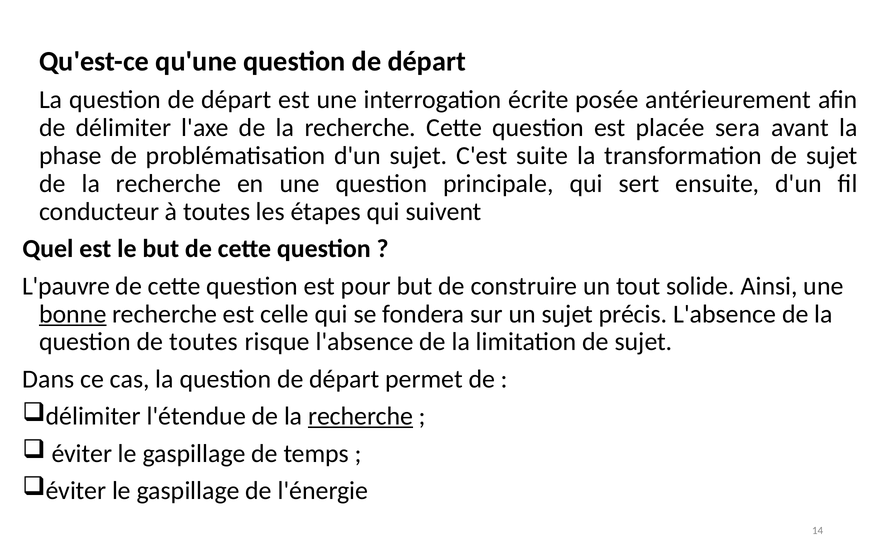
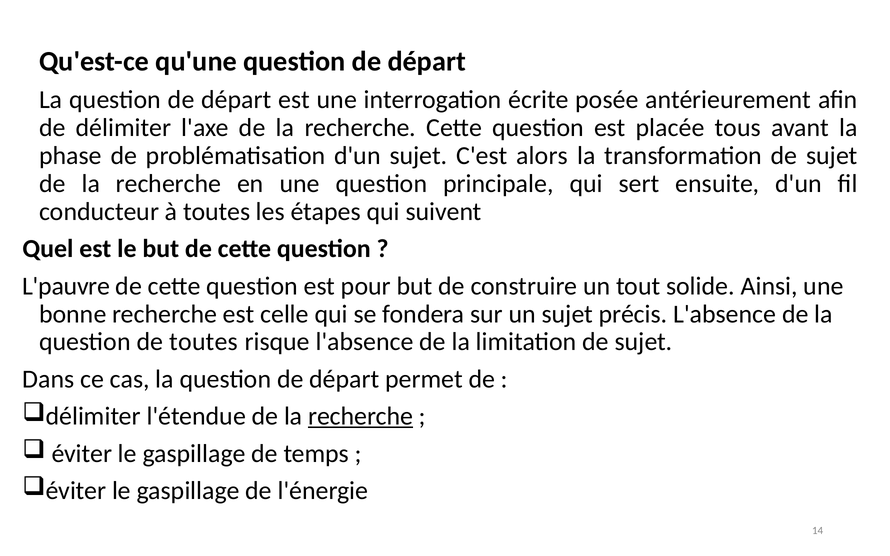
sera: sera -> tous
suite: suite -> alors
bonne underline: present -> none
